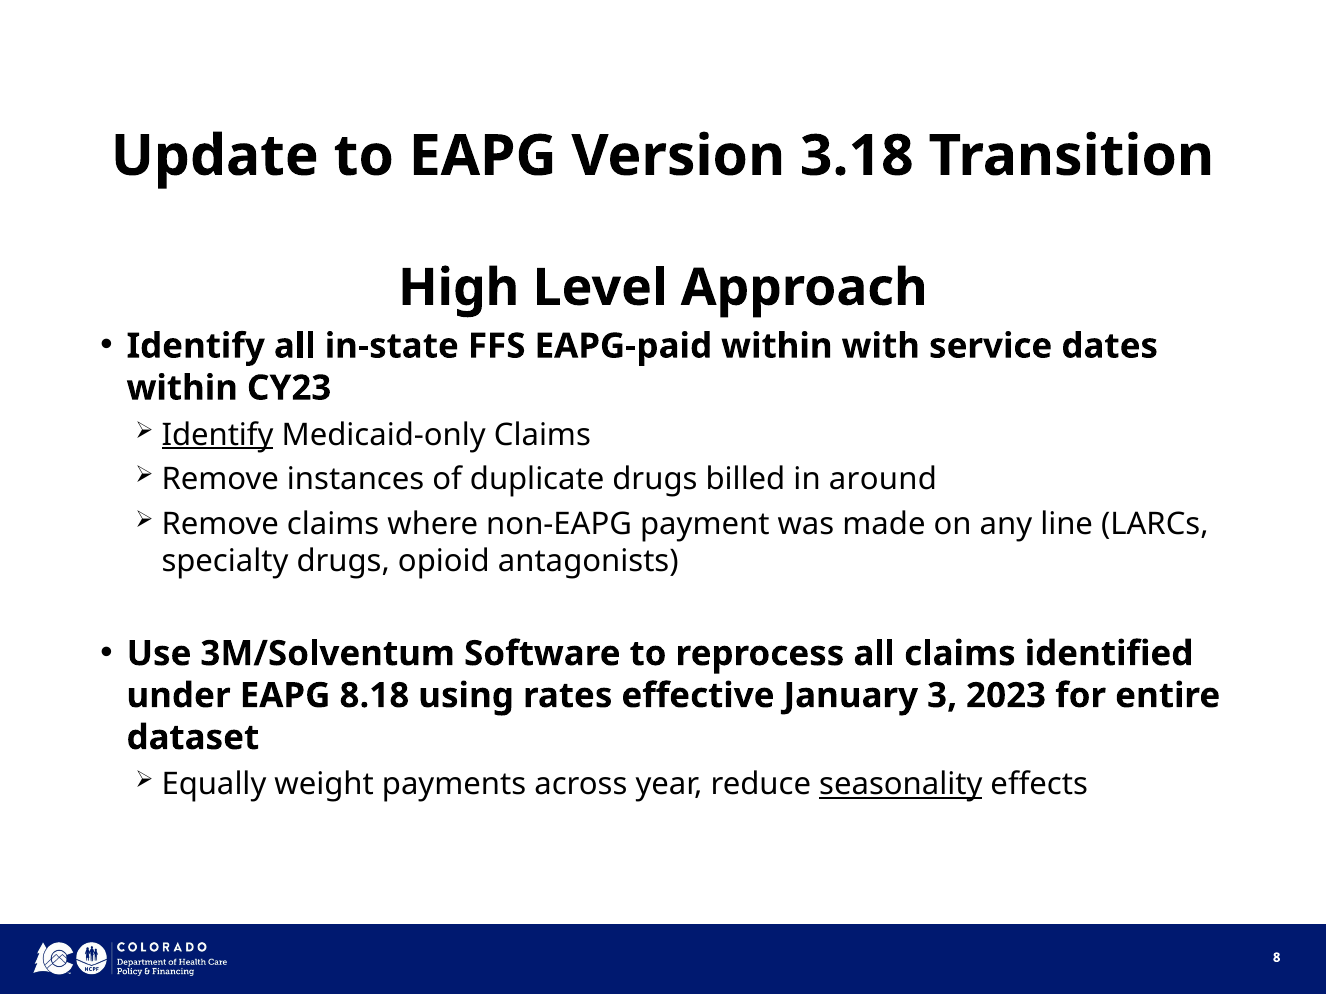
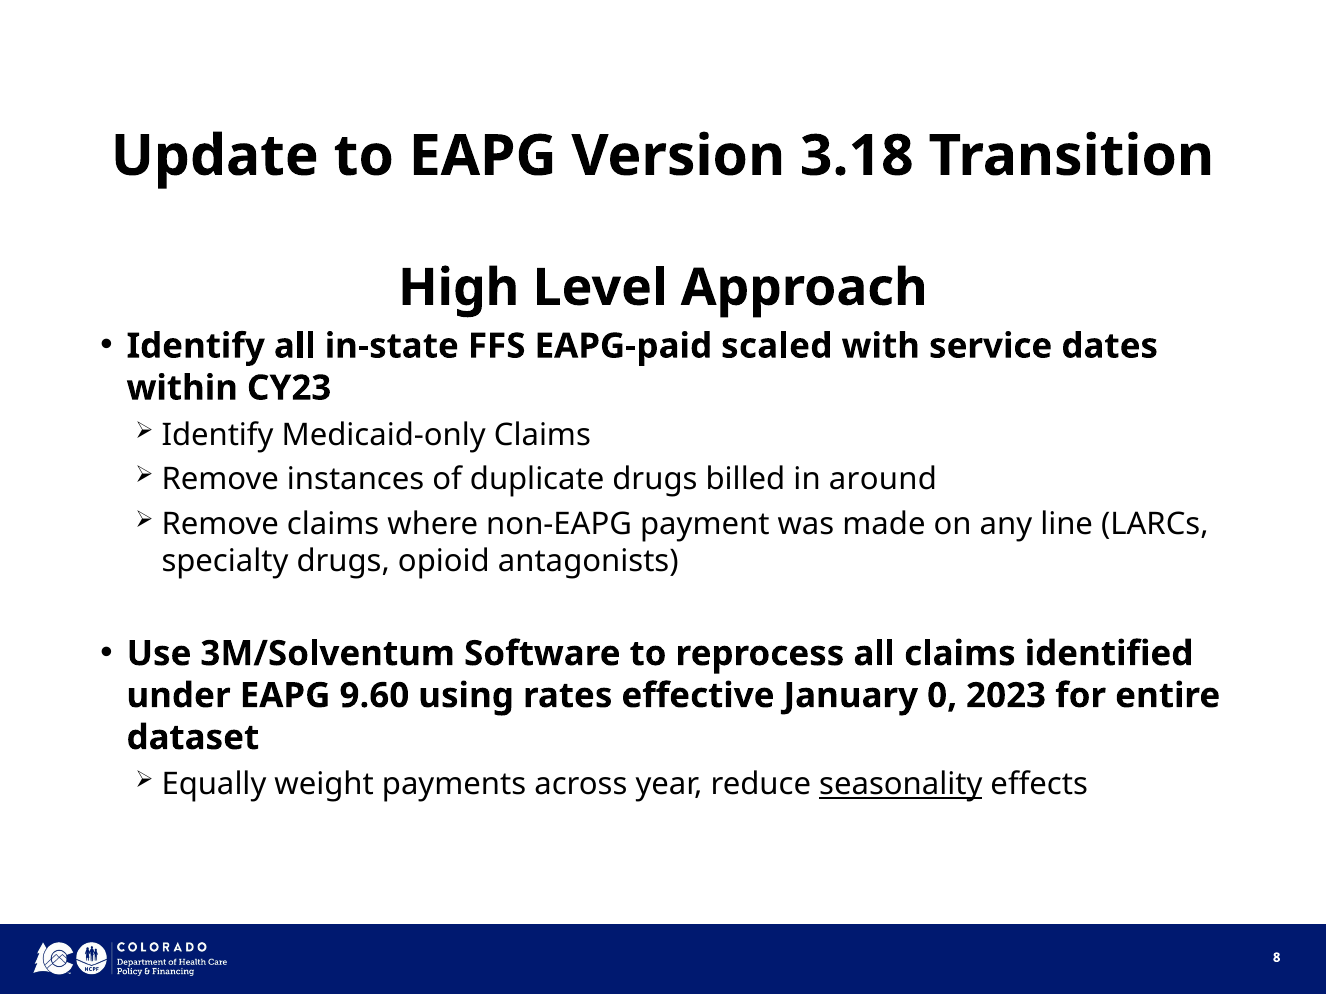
EAPG-paid within: within -> scaled
Identify at (218, 435) underline: present -> none
8.18: 8.18 -> 9.60
3: 3 -> 0
